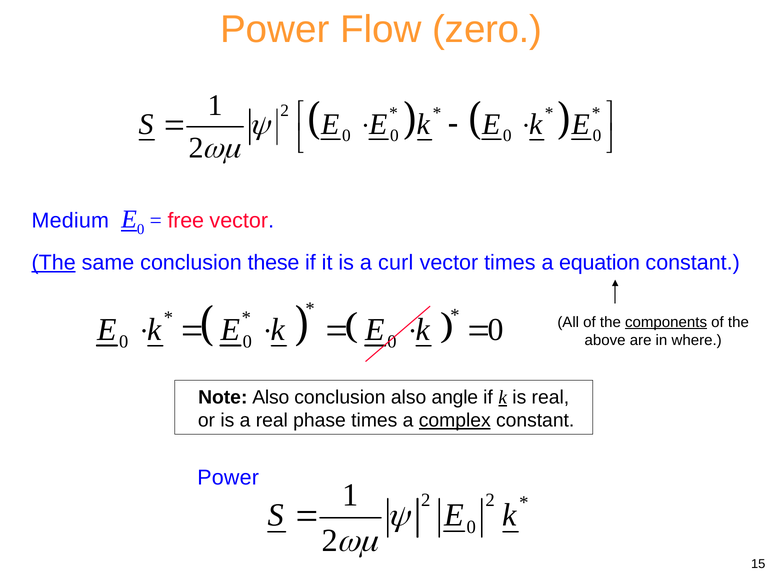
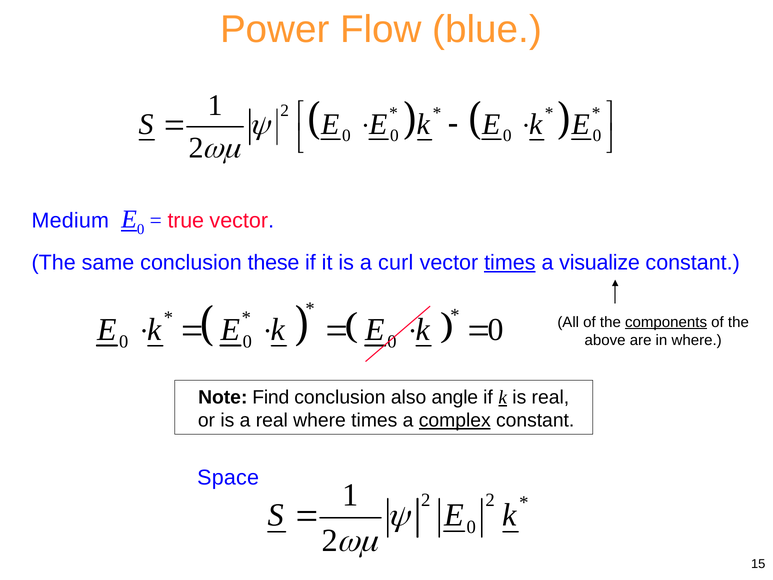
zero: zero -> blue
free: free -> true
The at (54, 262) underline: present -> none
times at (510, 262) underline: none -> present
equation: equation -> visualize
Note Also: Also -> Find
real phase: phase -> where
Power at (228, 478): Power -> Space
